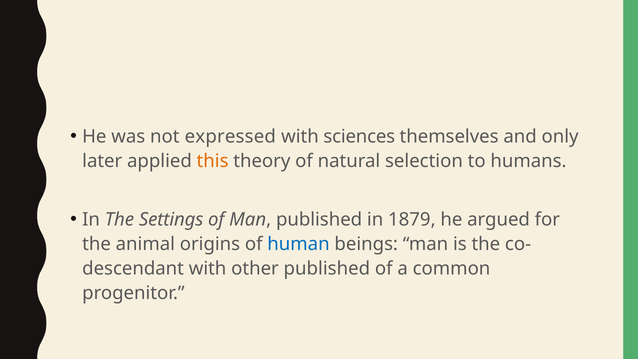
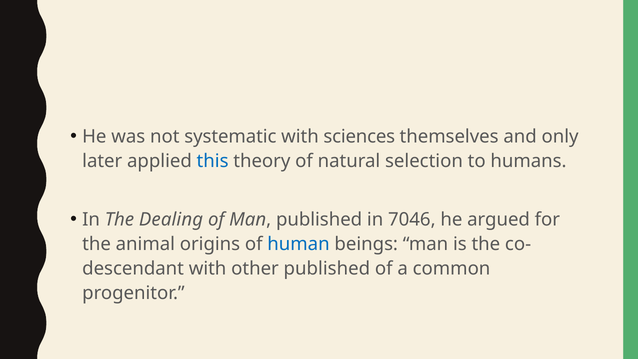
expressed: expressed -> systematic
this colour: orange -> blue
Settings: Settings -> Dealing
1879: 1879 -> 7046
